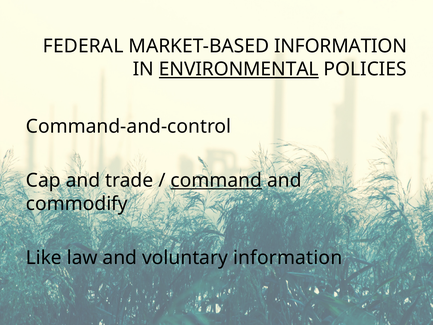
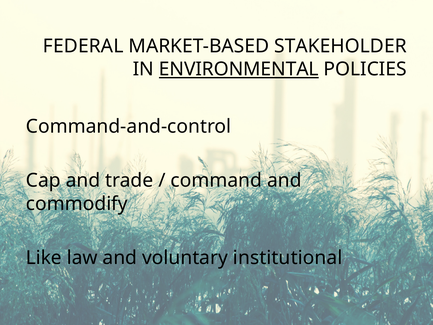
MARKET-BASED INFORMATION: INFORMATION -> STAKEHOLDER
command underline: present -> none
voluntary information: information -> institutional
